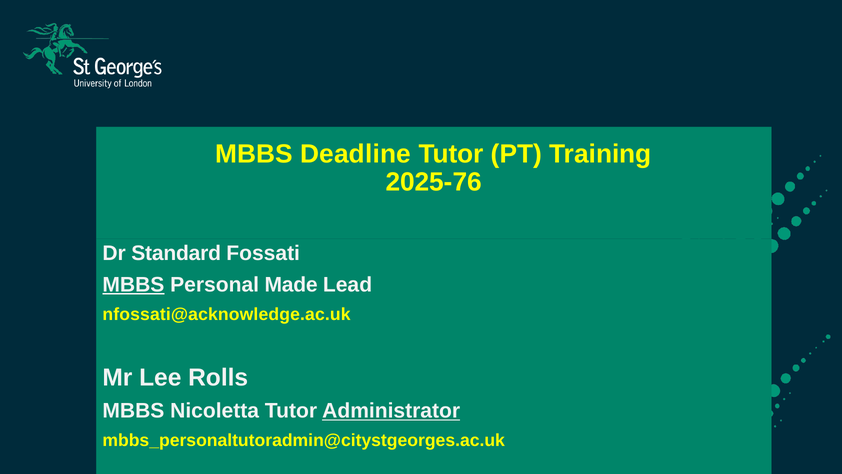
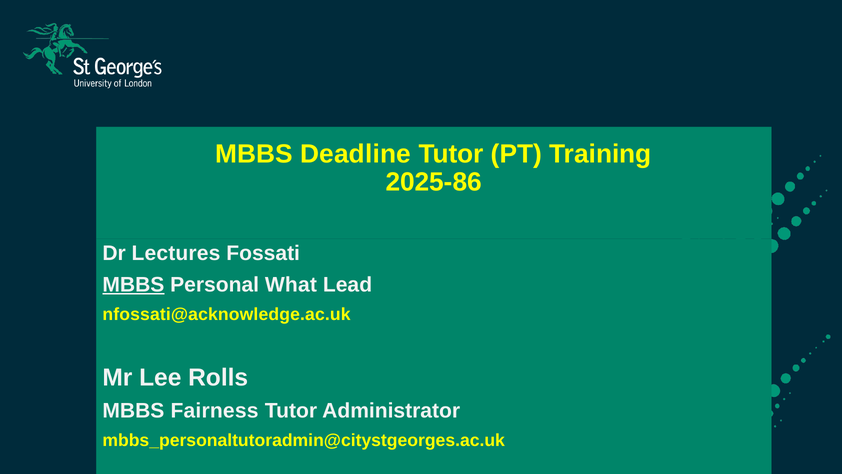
2025-76: 2025-76 -> 2025-86
Standard: Standard -> Lectures
Made: Made -> What
Nicoletta: Nicoletta -> Fairness
Administrator underline: present -> none
